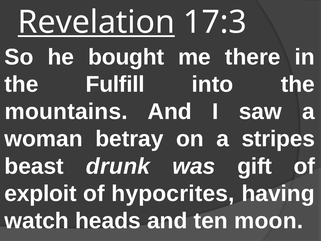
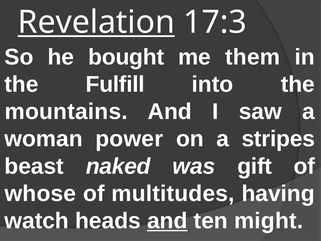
there: there -> them
betray: betray -> power
drunk: drunk -> naked
exploit: exploit -> whose
hypocrites: hypocrites -> multitudes
and at (167, 221) underline: none -> present
moon: moon -> might
